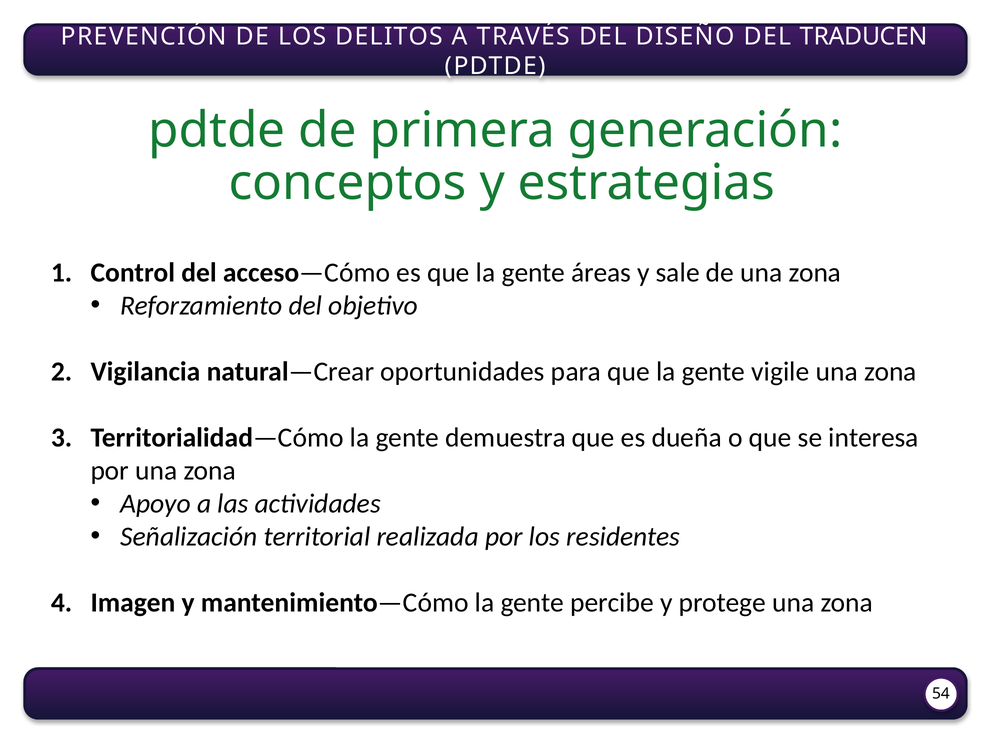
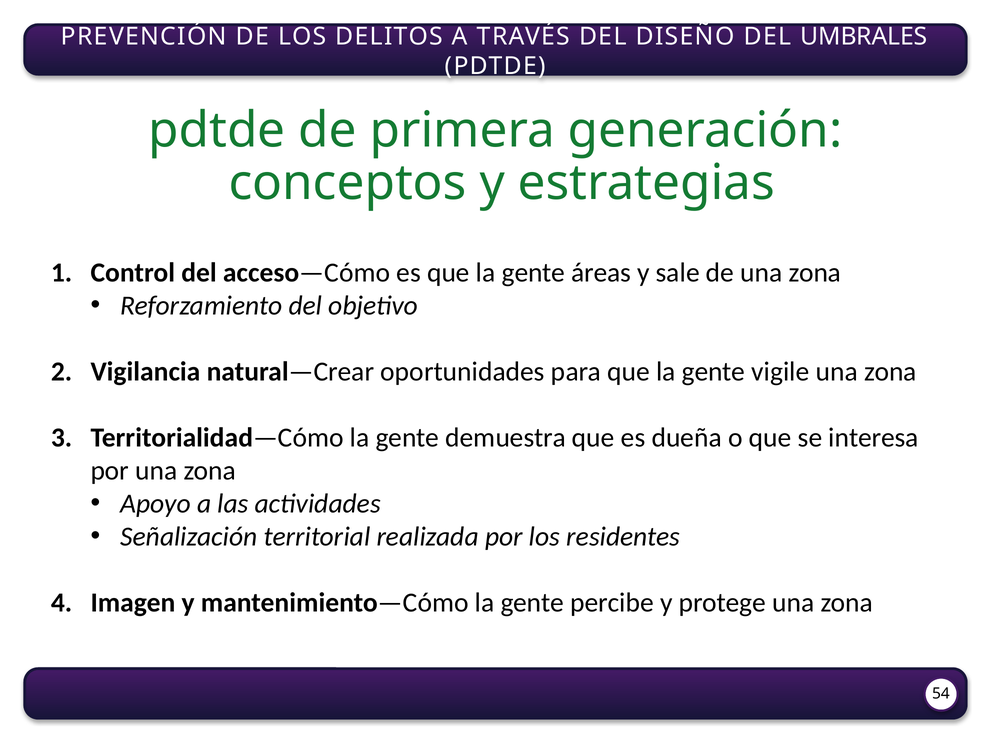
TRADUCEN: TRADUCEN -> UMBRALES
